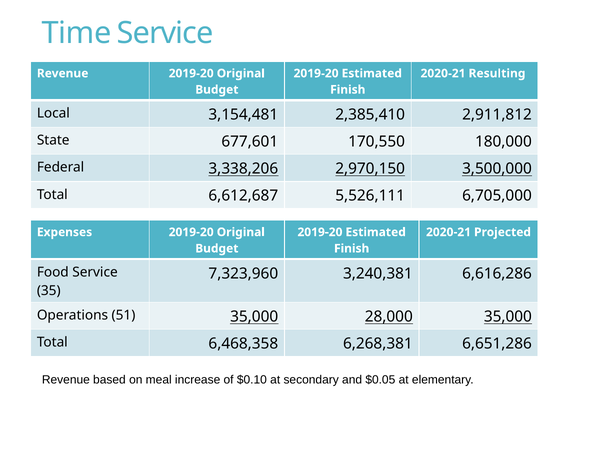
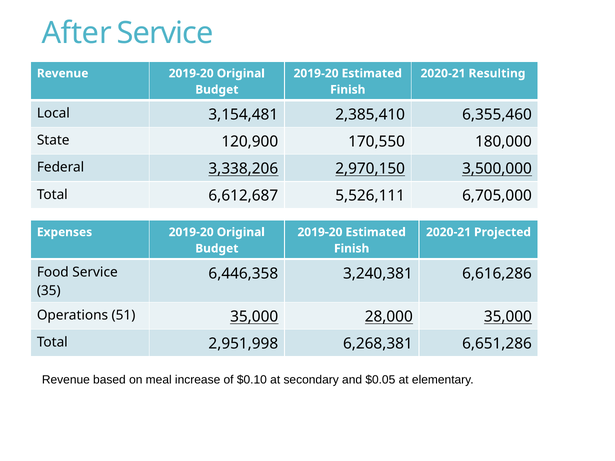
Time: Time -> After
2,911,812: 2,911,812 -> 6,355,460
677,601: 677,601 -> 120,900
7,323,960: 7,323,960 -> 6,446,358
6,468,358: 6,468,358 -> 2,951,998
